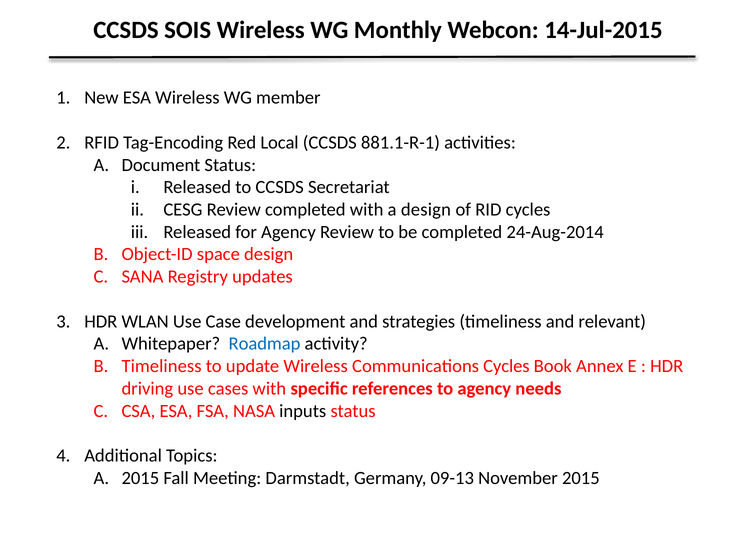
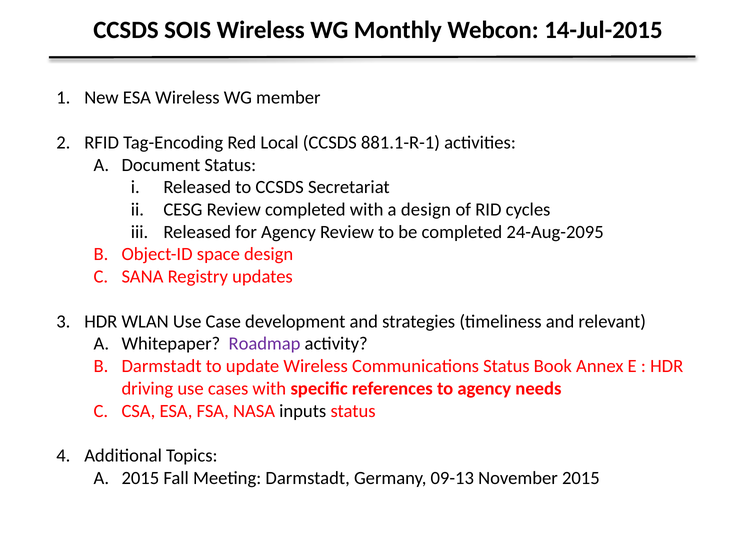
24-Aug-2014: 24-Aug-2014 -> 24-Aug-2095
Roadmap colour: blue -> purple
Timeliness at (162, 366): Timeliness -> Darmstadt
Communications Cycles: Cycles -> Status
